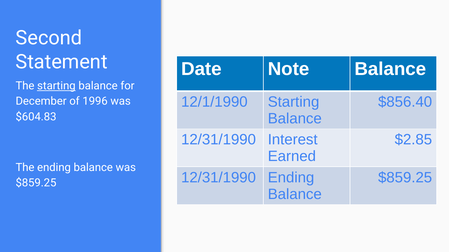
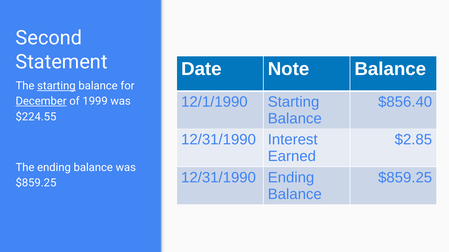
December underline: none -> present
1996: 1996 -> 1999
$604.83: $604.83 -> $224.55
